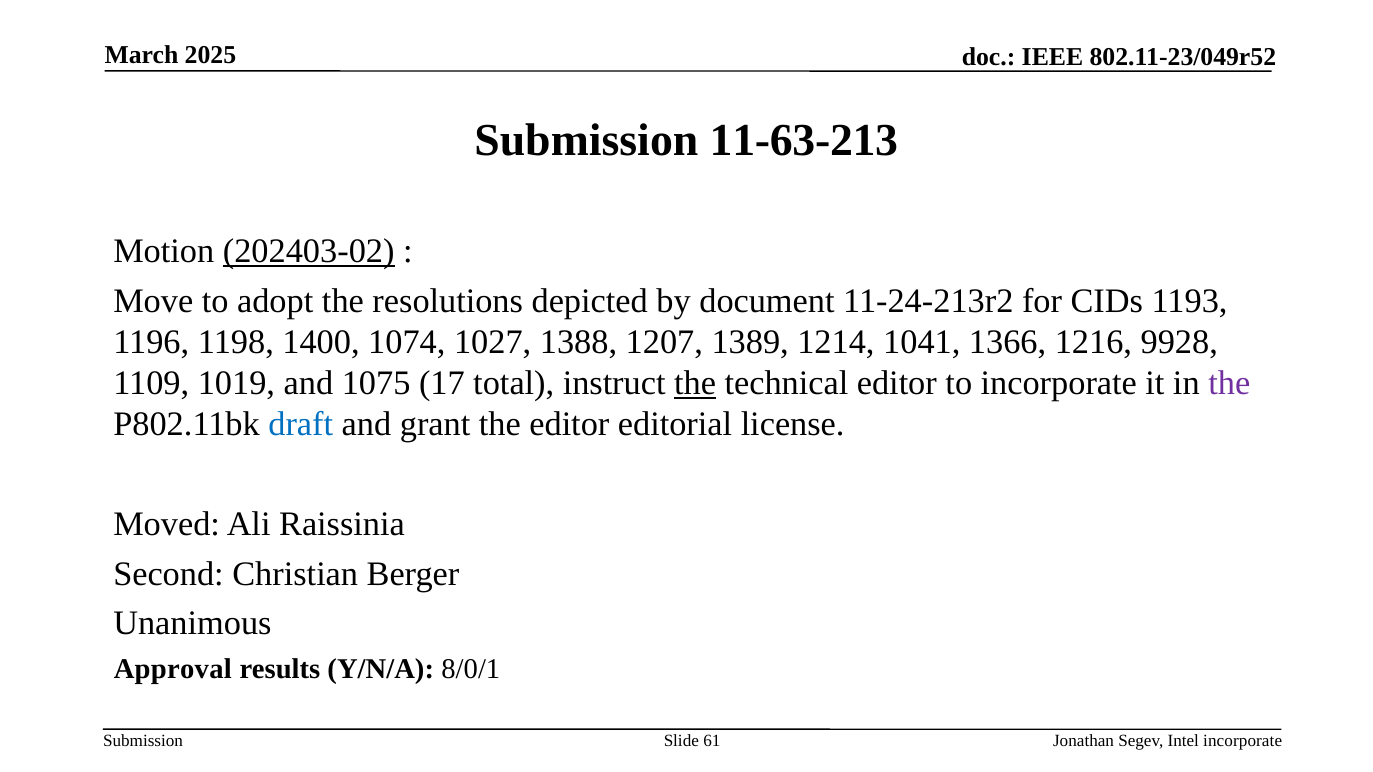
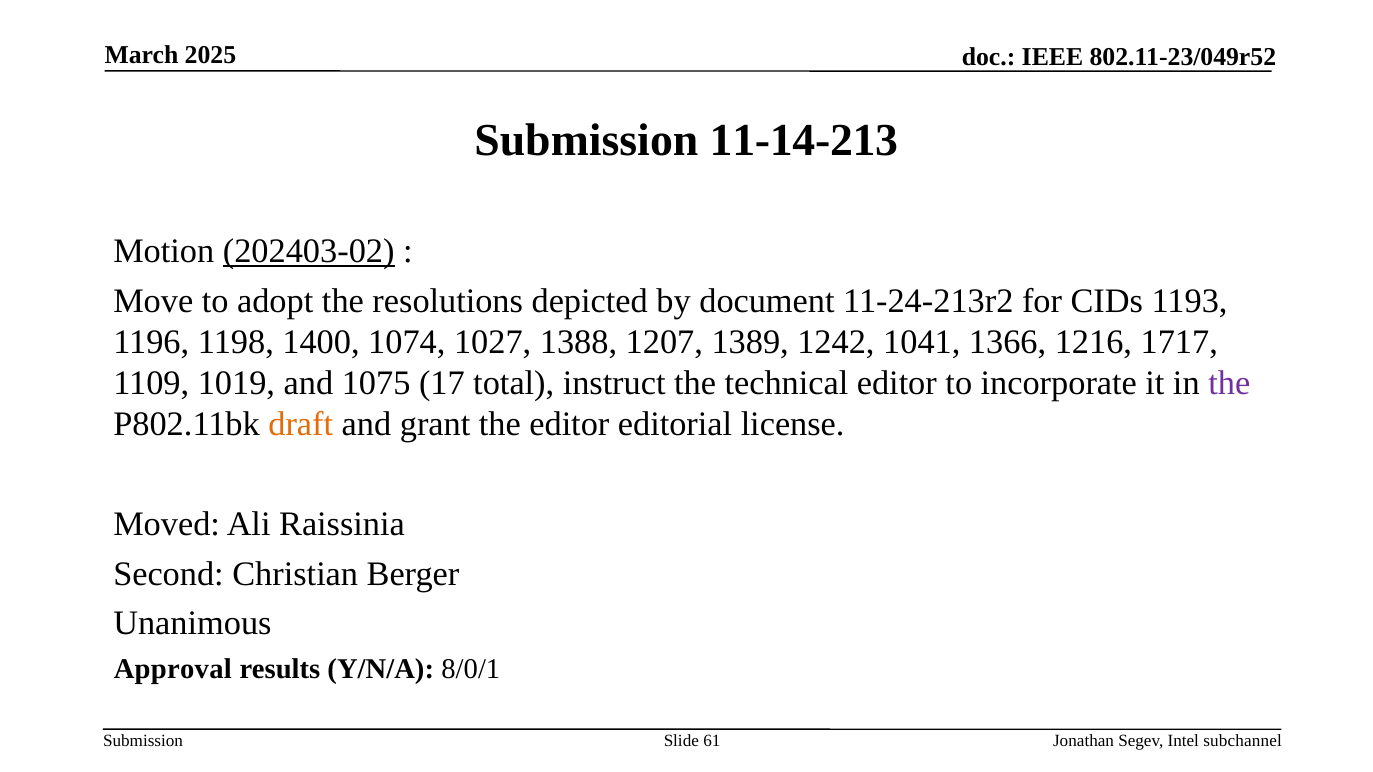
11-63-213: 11-63-213 -> 11-14-213
1214: 1214 -> 1242
9928: 9928 -> 1717
the at (695, 383) underline: present -> none
draft colour: blue -> orange
Intel incorporate: incorporate -> subchannel
